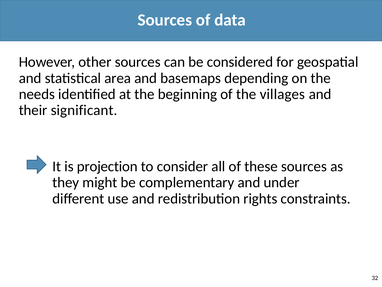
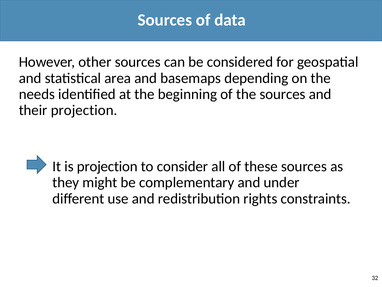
the villages: villages -> sources
their significant: significant -> projection
